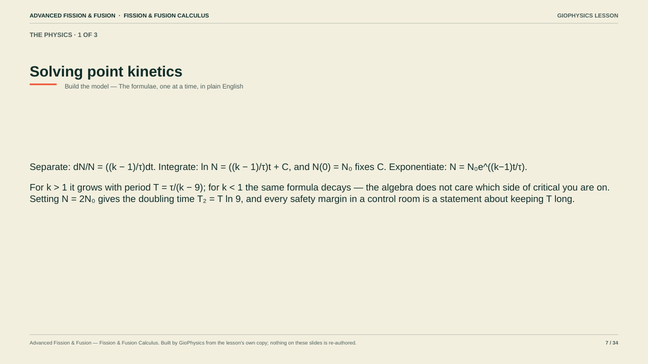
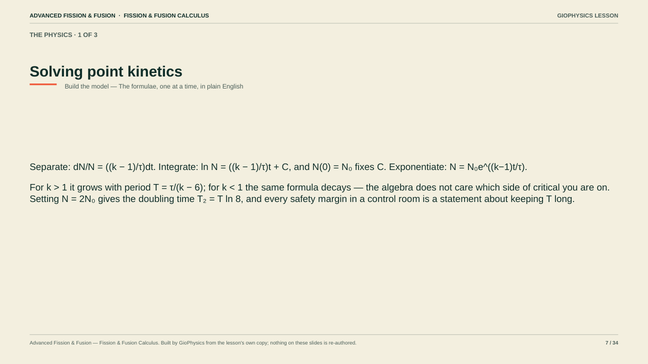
9 at (200, 188): 9 -> 6
ln 9: 9 -> 8
